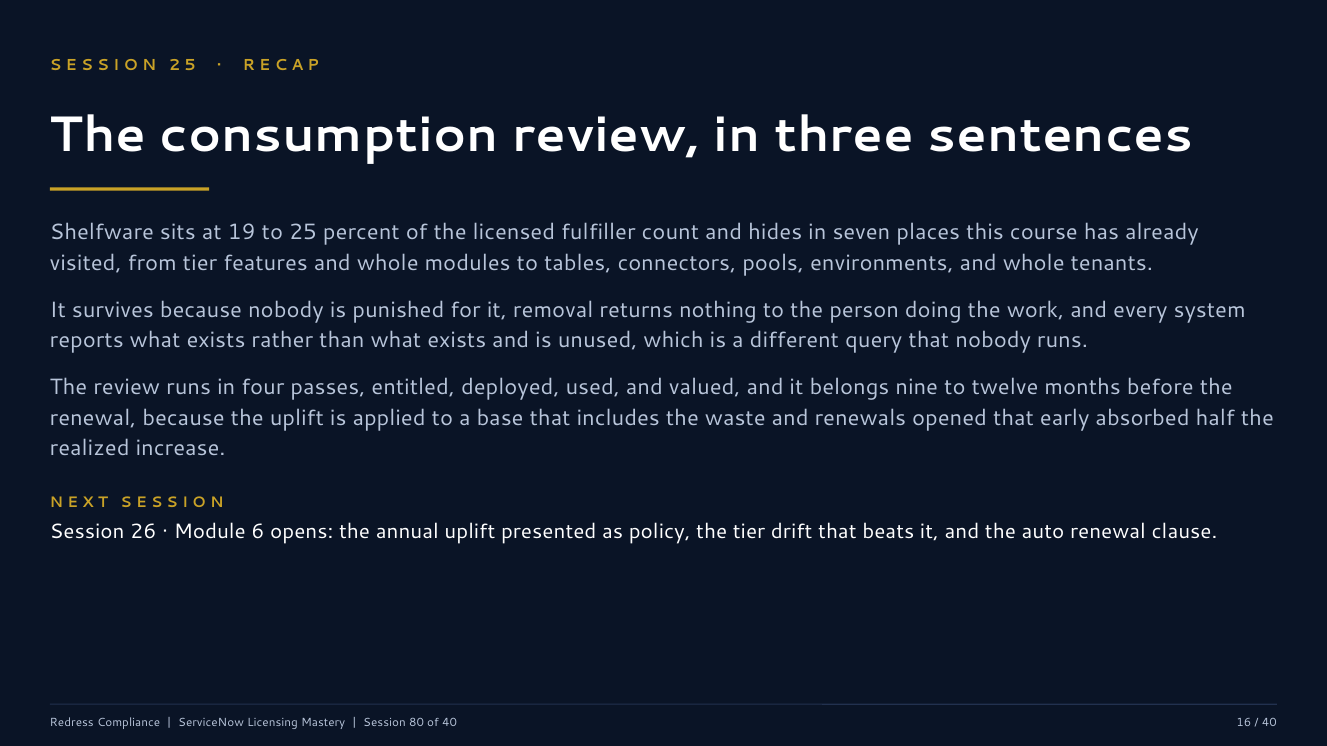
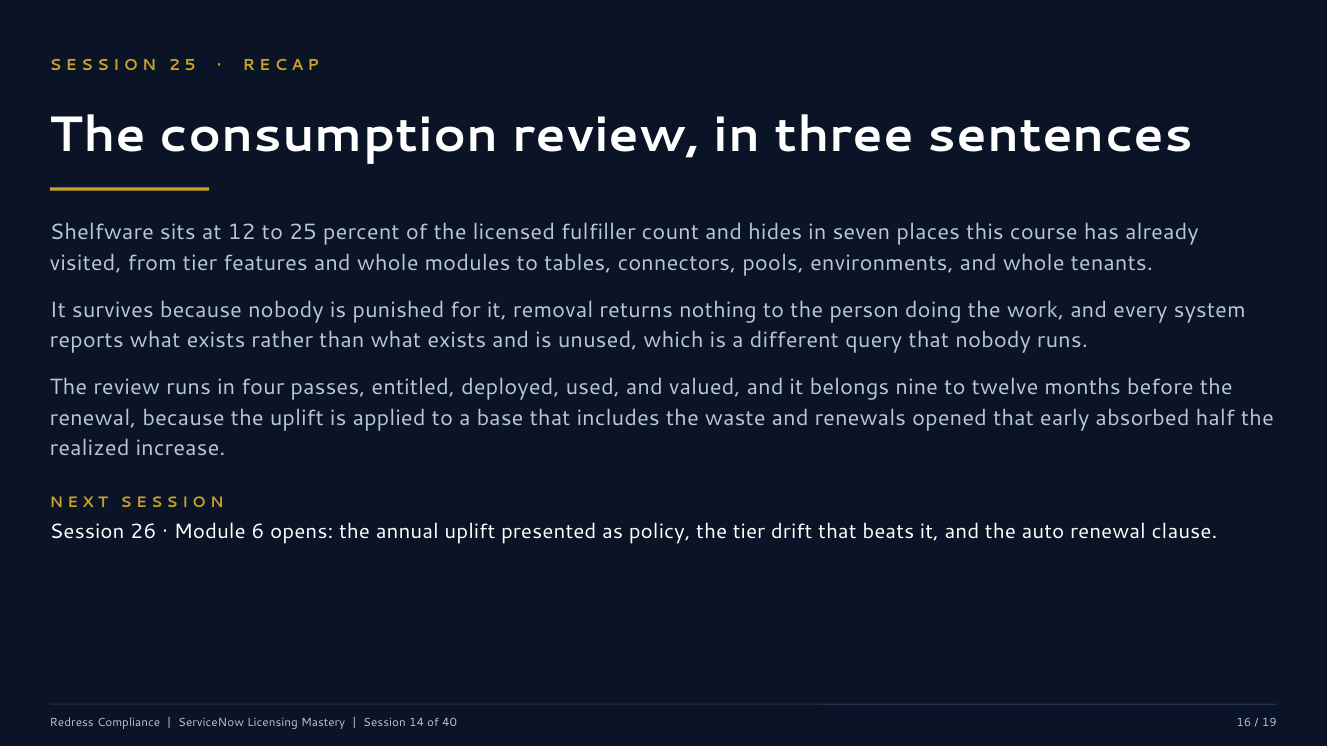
19: 19 -> 12
80: 80 -> 14
40 at (1269, 723): 40 -> 19
